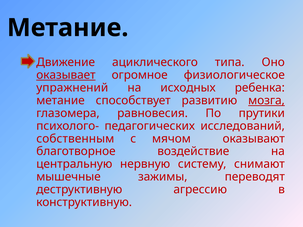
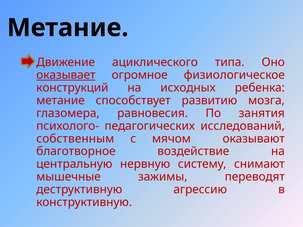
упражнений: упражнений -> конструкций
мозга underline: present -> none
прутики: прутики -> занятия
